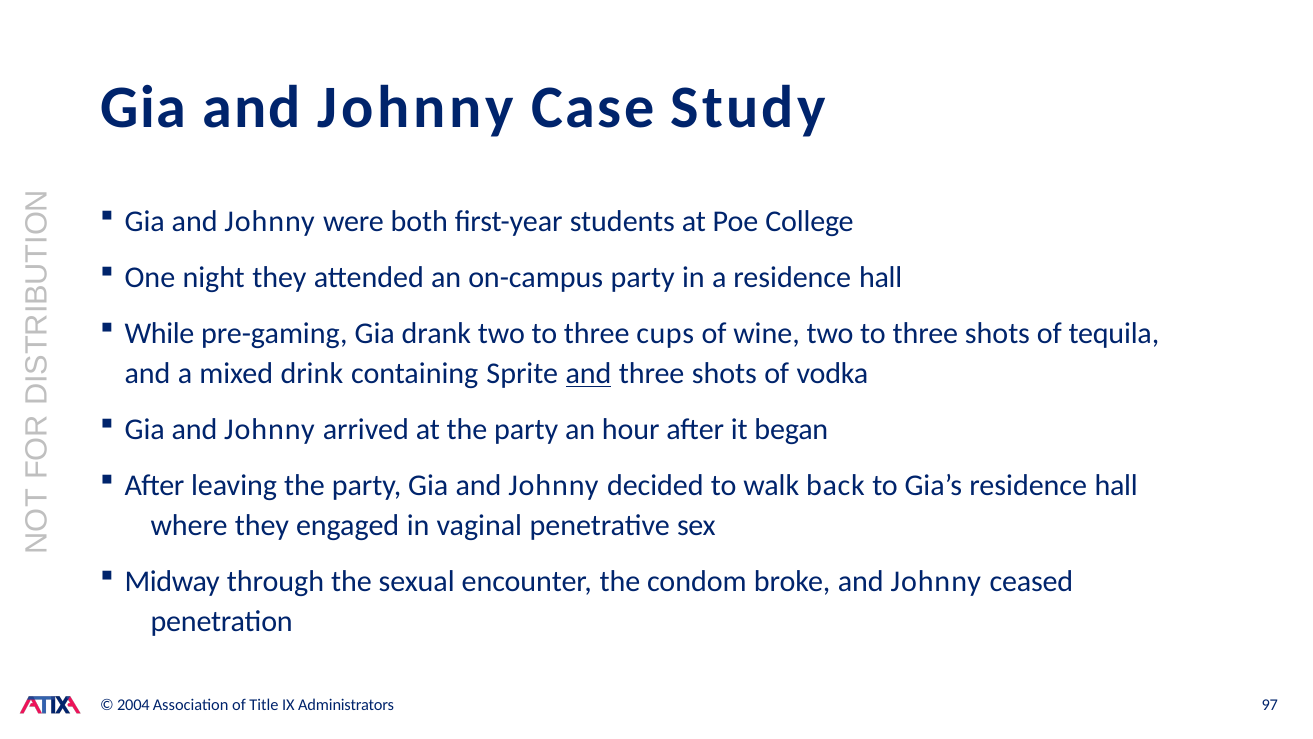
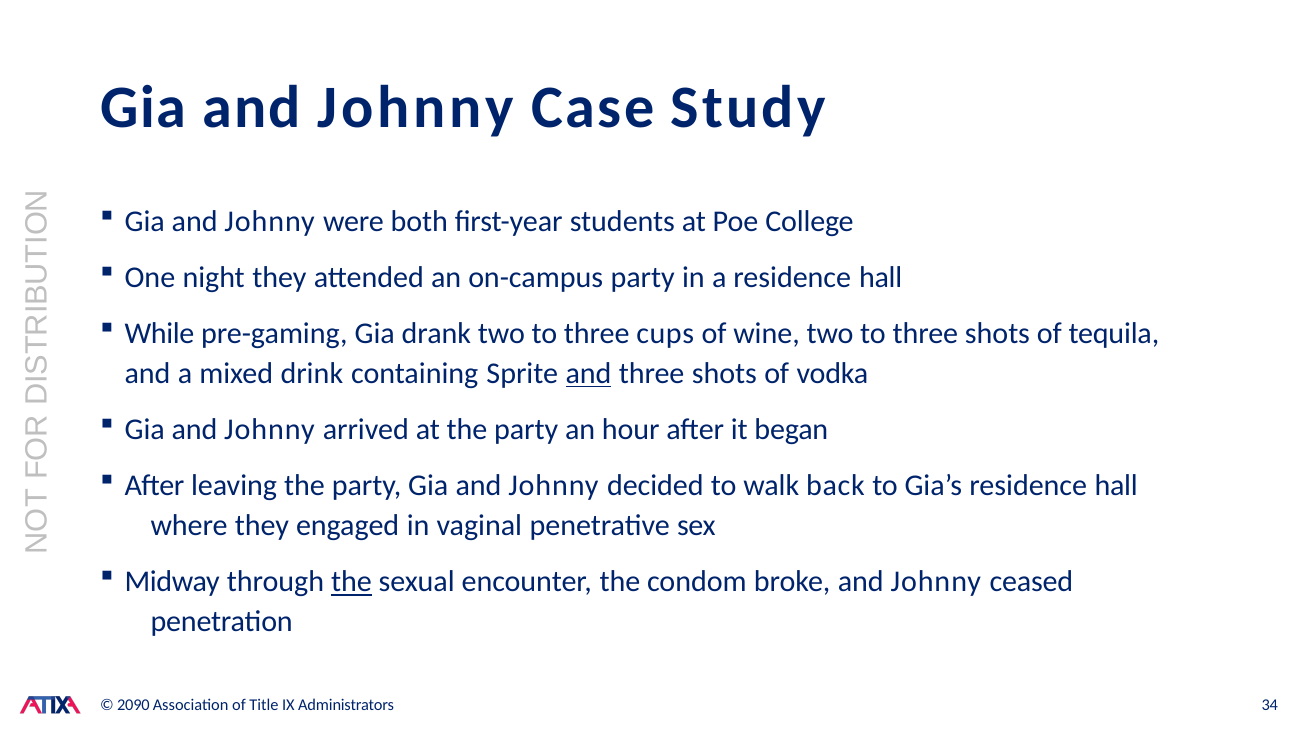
the at (352, 581) underline: none -> present
2004: 2004 -> 2090
97: 97 -> 34
